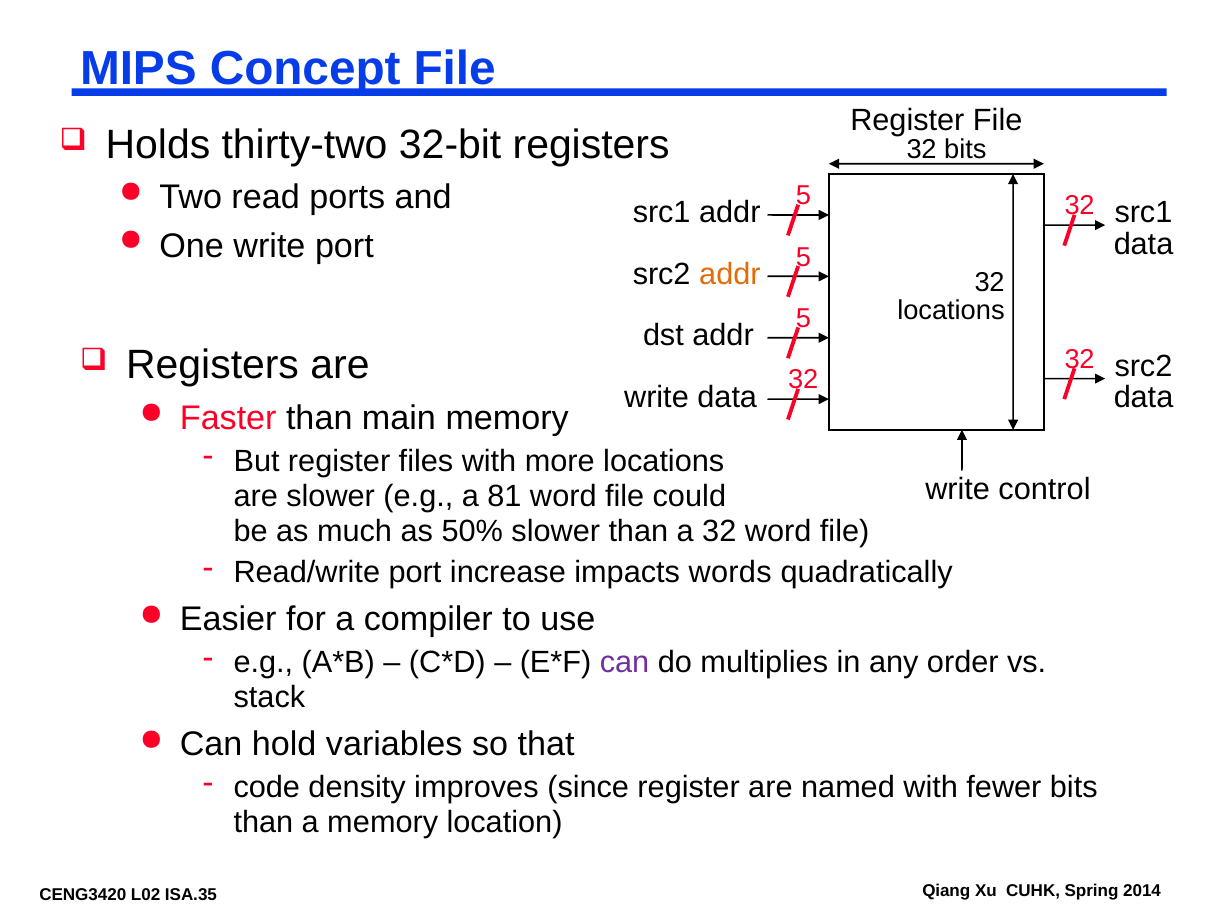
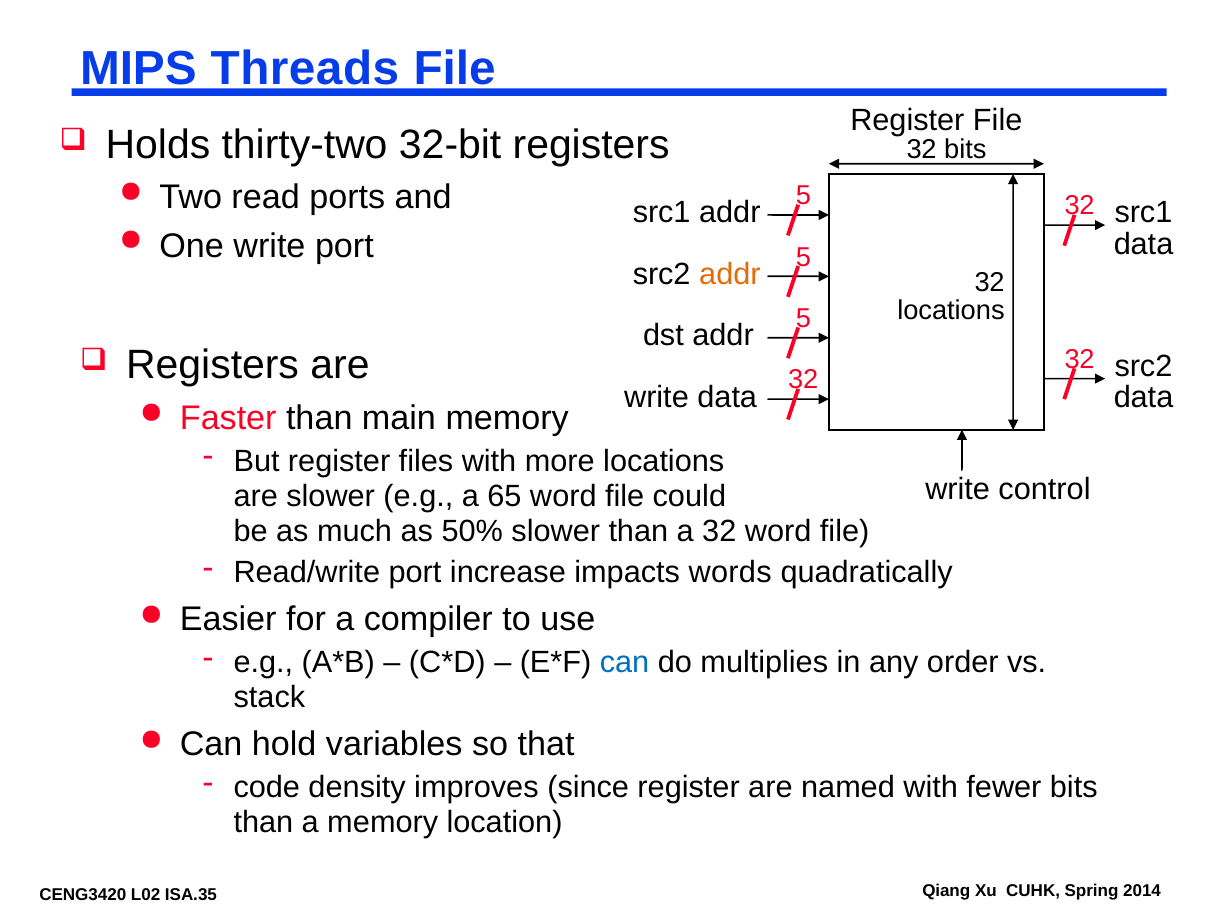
Concept: Concept -> Threads
81: 81 -> 65
can at (625, 662) colour: purple -> blue
